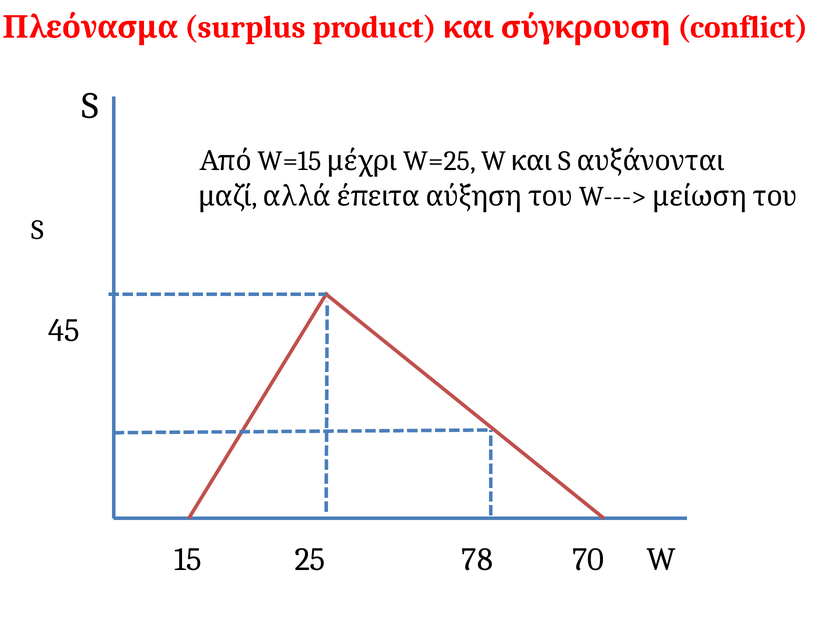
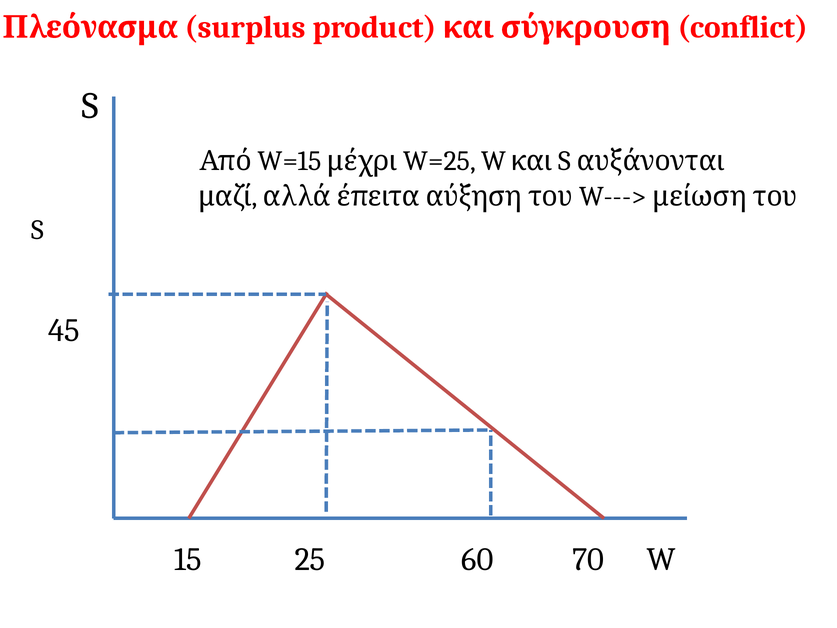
78: 78 -> 60
